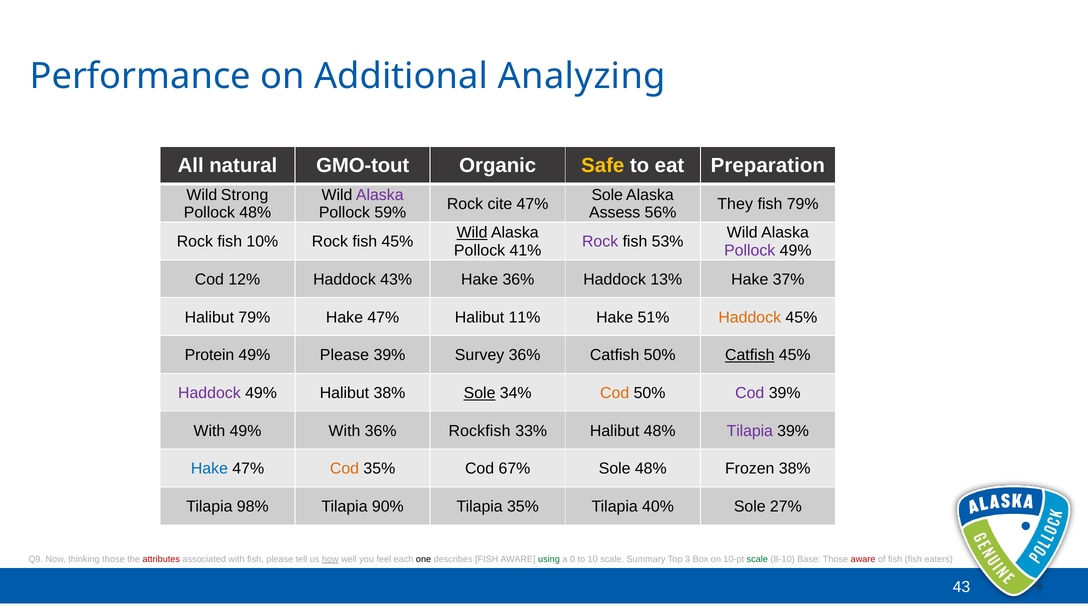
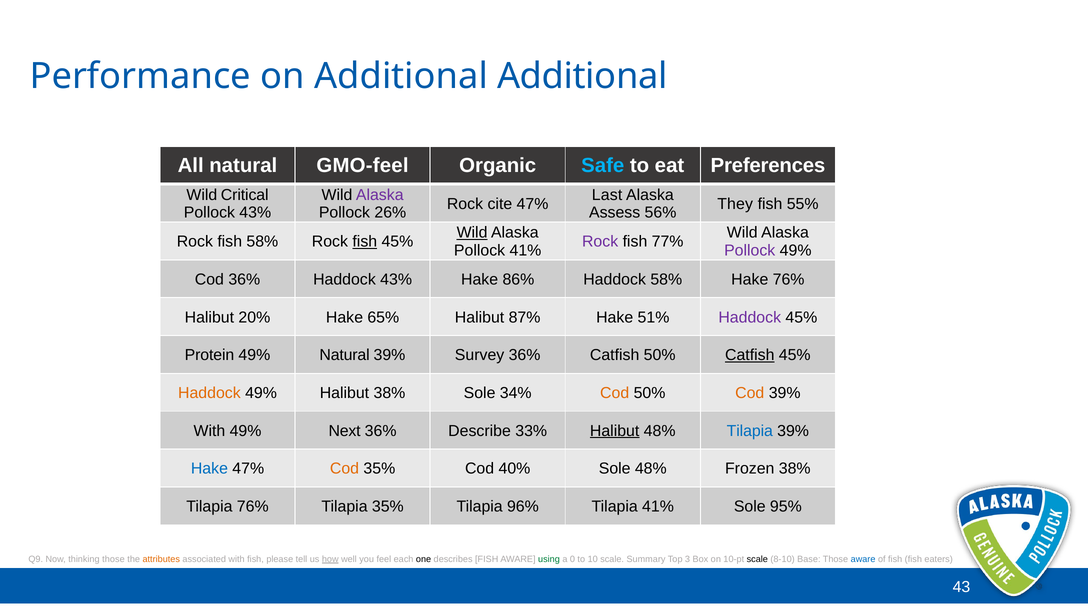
Additional Analyzing: Analyzing -> Additional
GMO-tout: GMO-tout -> GMO-feel
Safe colour: yellow -> light blue
Preparation: Preparation -> Preferences
Strong: Strong -> Critical
Sole at (607, 195): Sole -> Last
fish 79%: 79% -> 55%
Pollock 48%: 48% -> 43%
59%: 59% -> 26%
fish 10%: 10% -> 58%
fish at (365, 242) underline: none -> present
53%: 53% -> 77%
Cod 12%: 12% -> 36%
Hake 36%: 36% -> 86%
Haddock 13%: 13% -> 58%
Hake 37%: 37% -> 76%
Halibut 79%: 79% -> 20%
47% at (383, 317): 47% -> 65%
11%: 11% -> 87%
Haddock at (750, 317) colour: orange -> purple
49% Please: Please -> Natural
Haddock at (209, 393) colour: purple -> orange
Sole at (480, 393) underline: present -> none
Cod at (750, 393) colour: purple -> orange
49% With: With -> Next
Rockfish: Rockfish -> Describe
Halibut at (615, 431) underline: none -> present
Tilapia at (750, 431) colour: purple -> blue
67%: 67% -> 40%
Tilapia 98%: 98% -> 76%
Tilapia 90%: 90% -> 35%
Tilapia 35%: 35% -> 96%
Tilapia 40%: 40% -> 41%
27%: 27% -> 95%
attributes colour: red -> orange
scale at (757, 559) colour: green -> black
aware at (863, 559) colour: red -> blue
